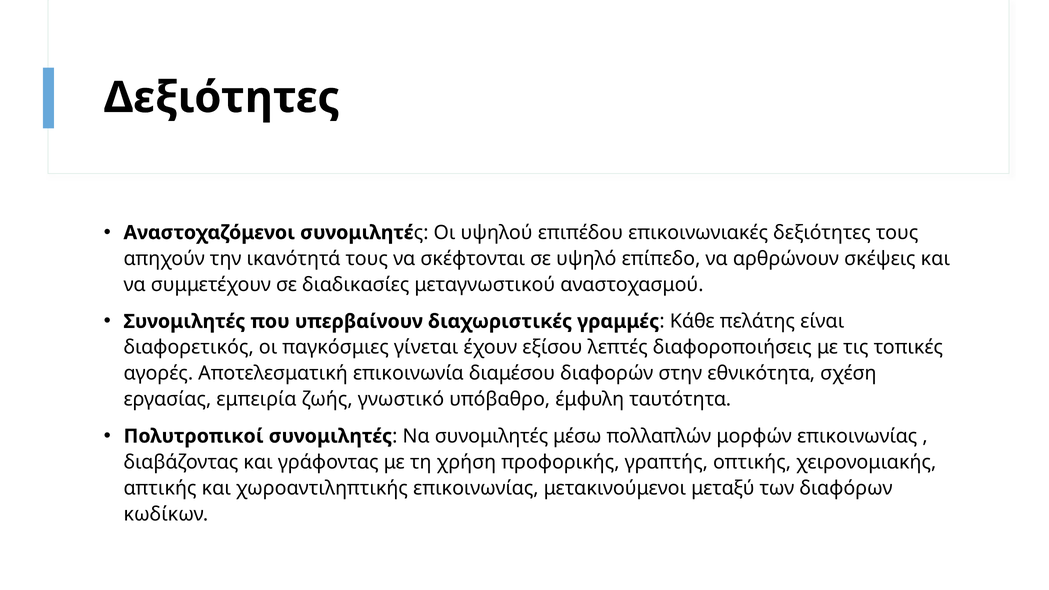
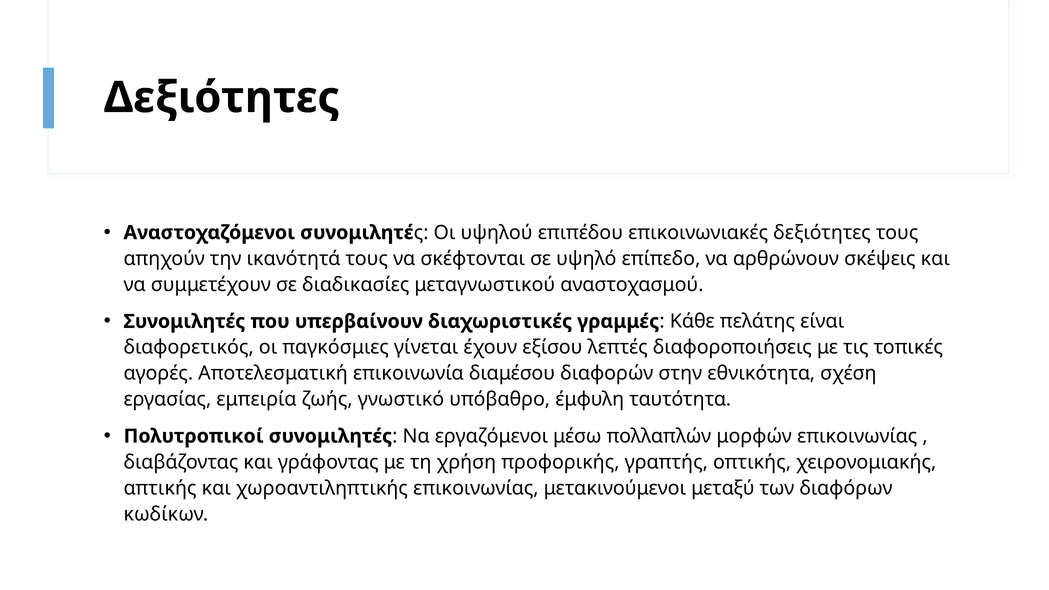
Να συνομιλητές: συνομιλητές -> εργαζόμενοι
